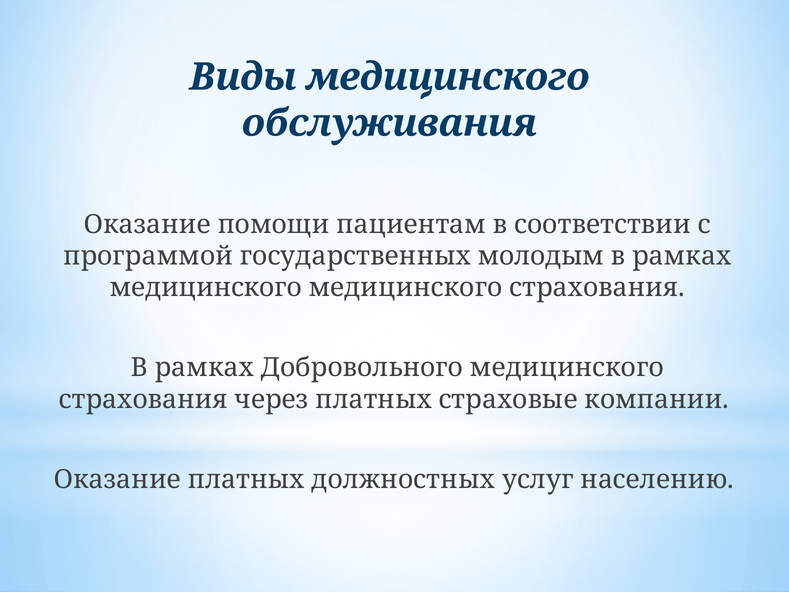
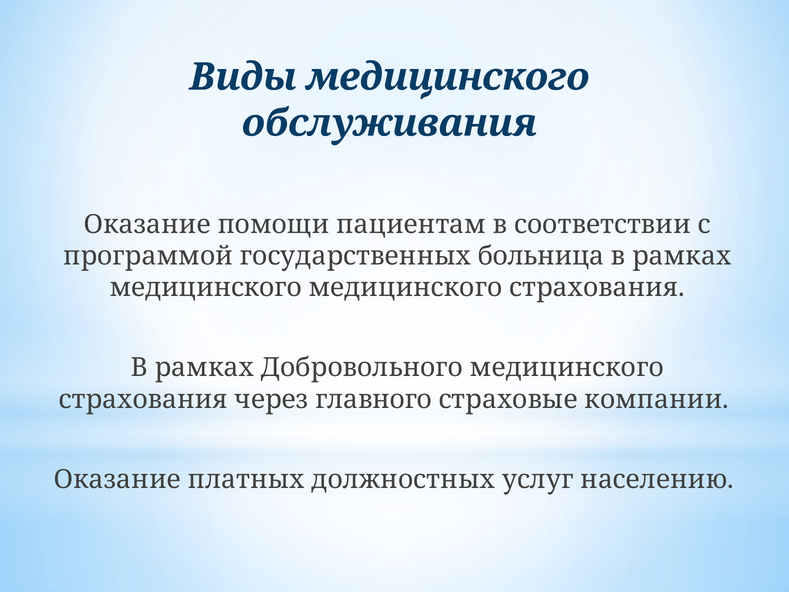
молодым: молодым -> больница
через платных: платных -> главного
